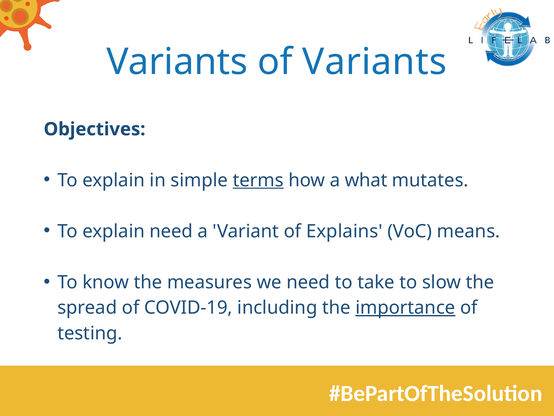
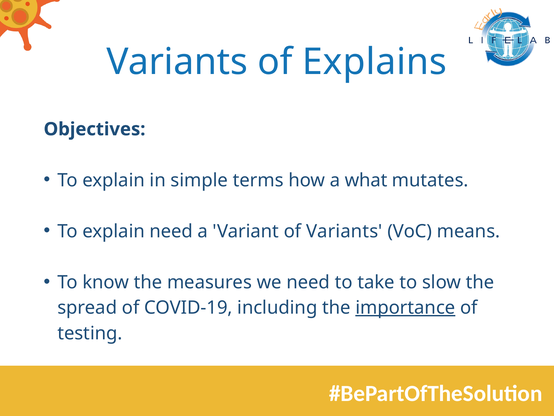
of Variants: Variants -> Explains
terms underline: present -> none
of Explains: Explains -> Variants
